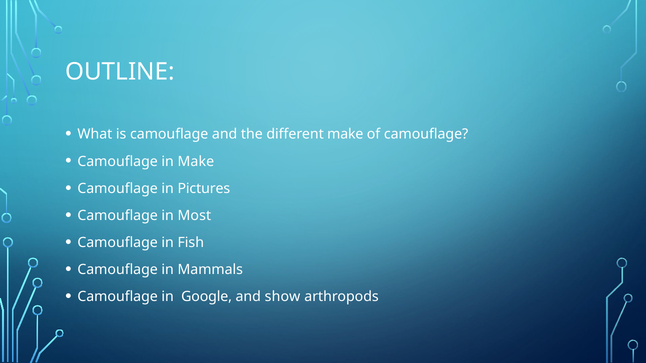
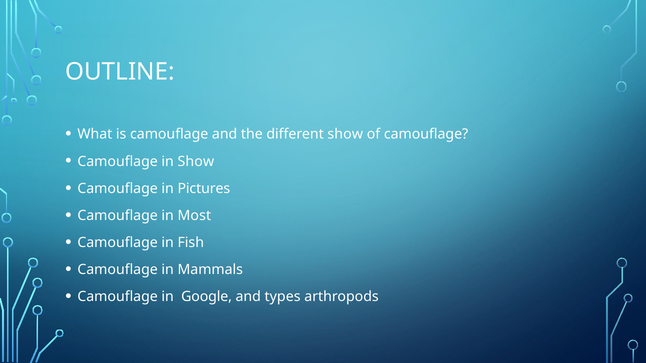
different make: make -> show
in Make: Make -> Show
show: show -> types
